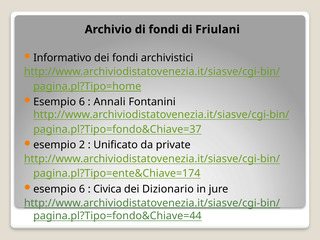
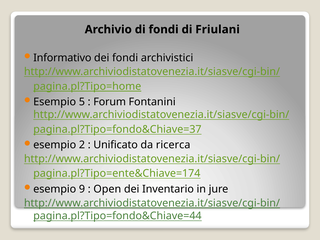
6 at (82, 102): 6 -> 5
Annali: Annali -> Forum
private: private -> ricerca
6 at (82, 189): 6 -> 9
Civica: Civica -> Open
Dizionario: Dizionario -> Inventario
